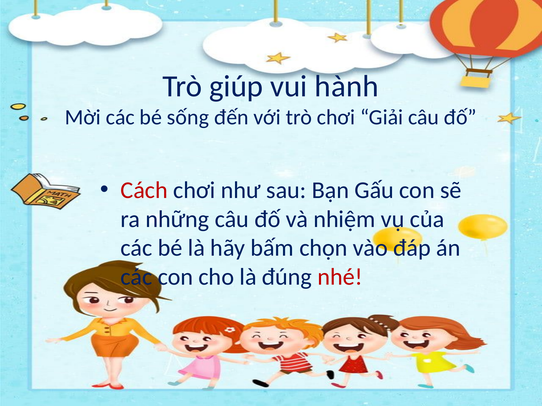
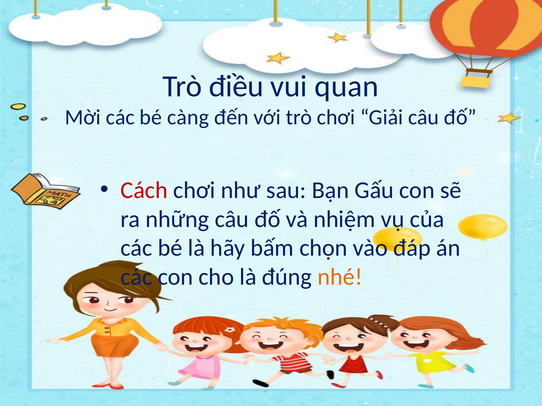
giúp: giúp -> điều
hành: hành -> quan
sống: sống -> càng
nhé colour: red -> orange
